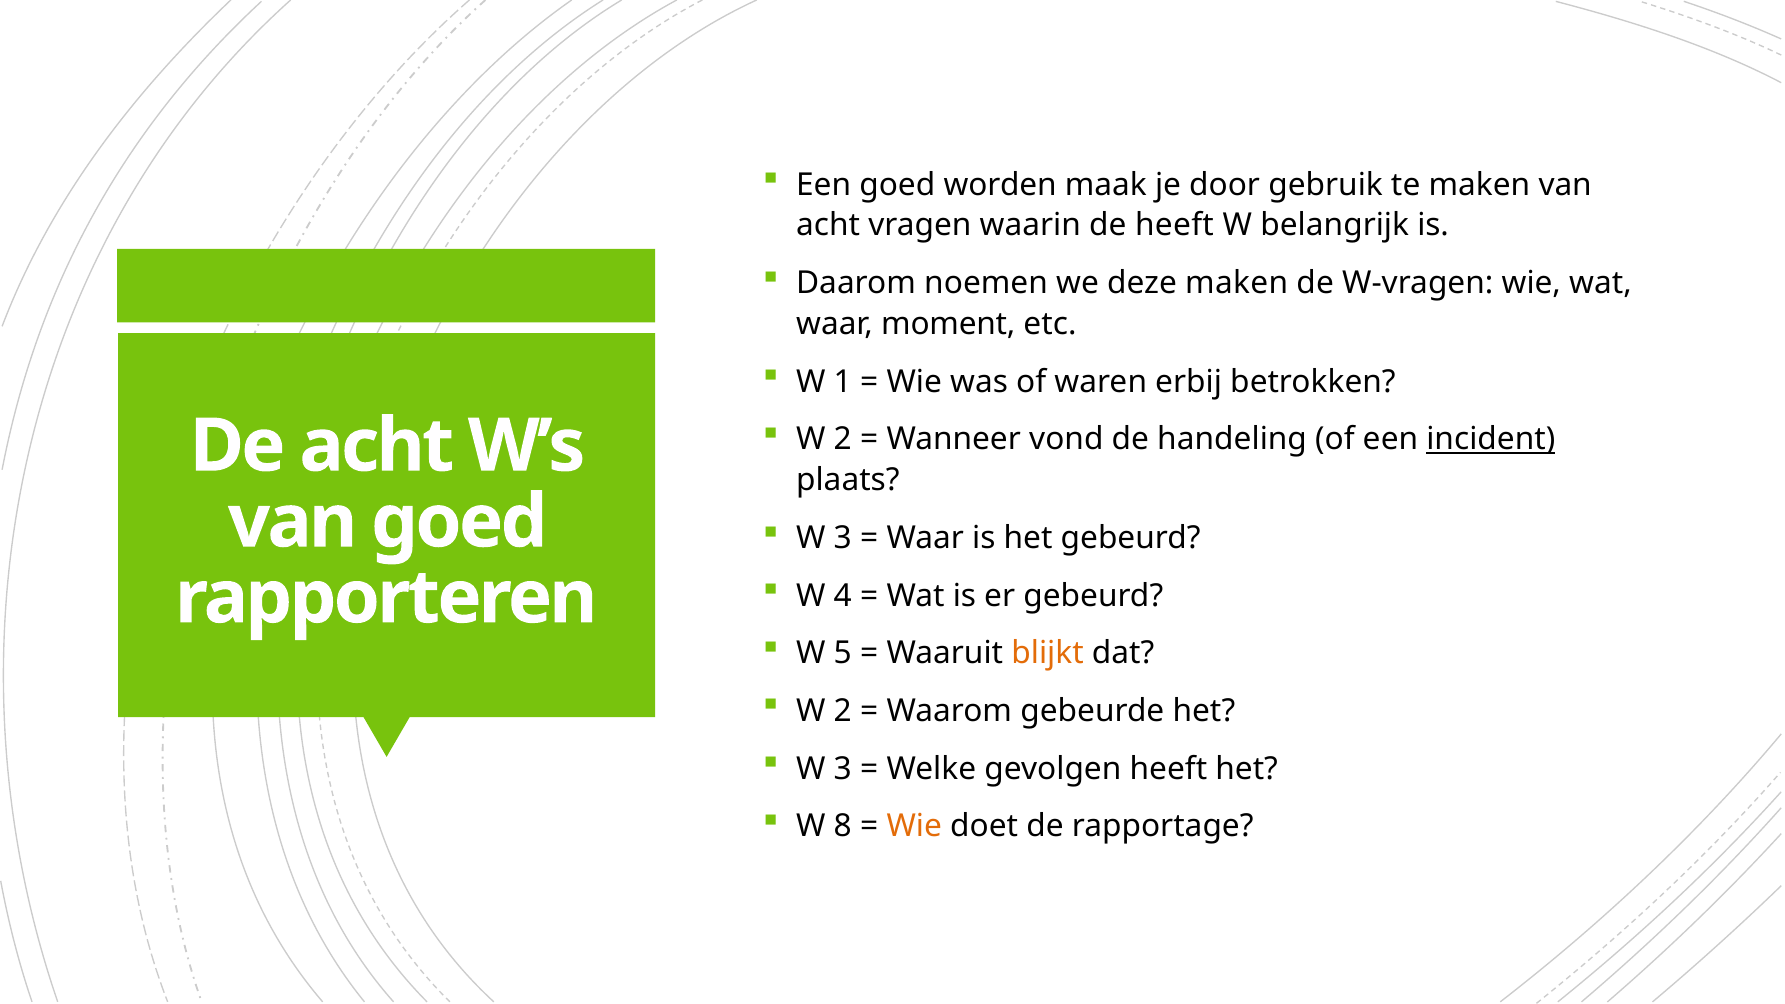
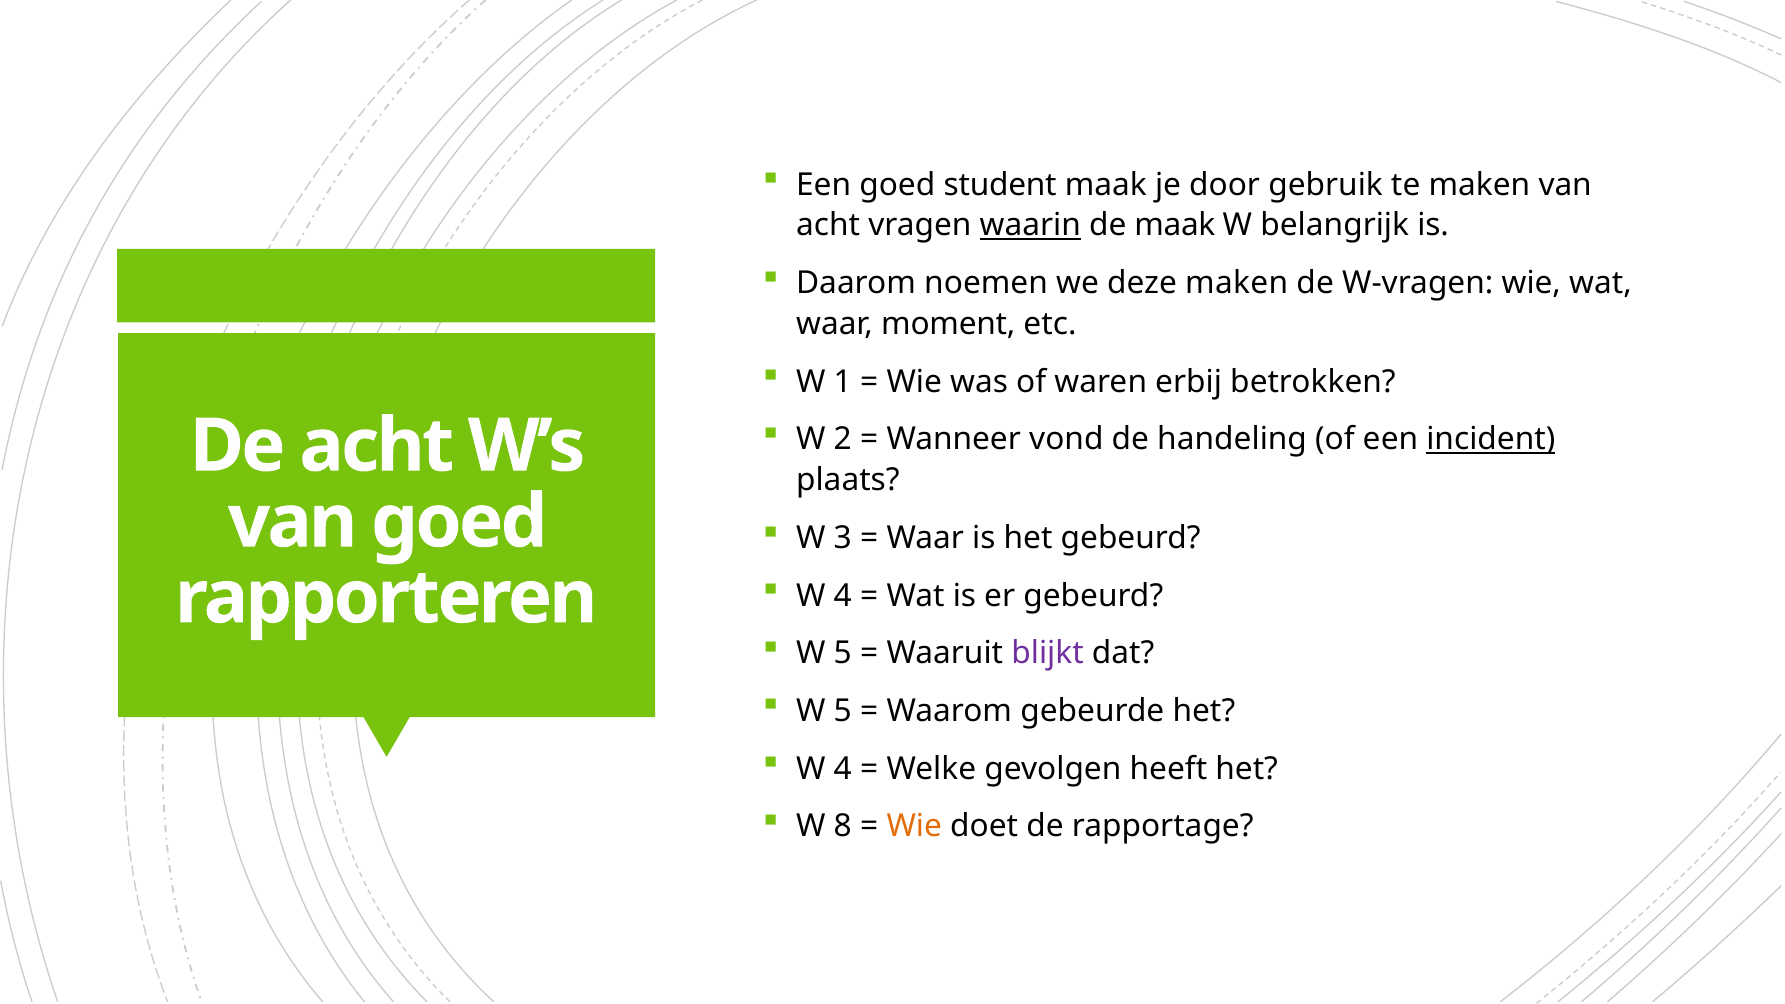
worden: worden -> student
waarin underline: none -> present
de heeft: heeft -> maak
blijkt colour: orange -> purple
2 at (843, 711): 2 -> 5
3 at (843, 769): 3 -> 4
